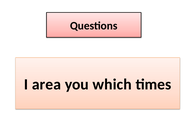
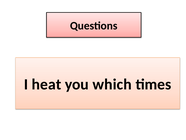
area: area -> heat
